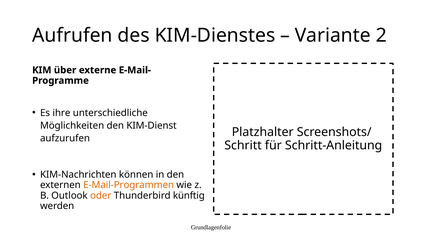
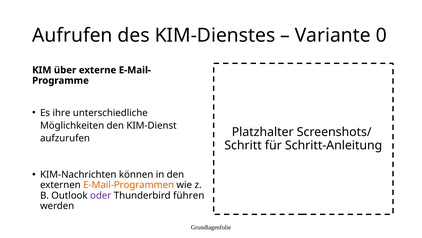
2: 2 -> 0
oder colour: orange -> purple
künftig: künftig -> führen
